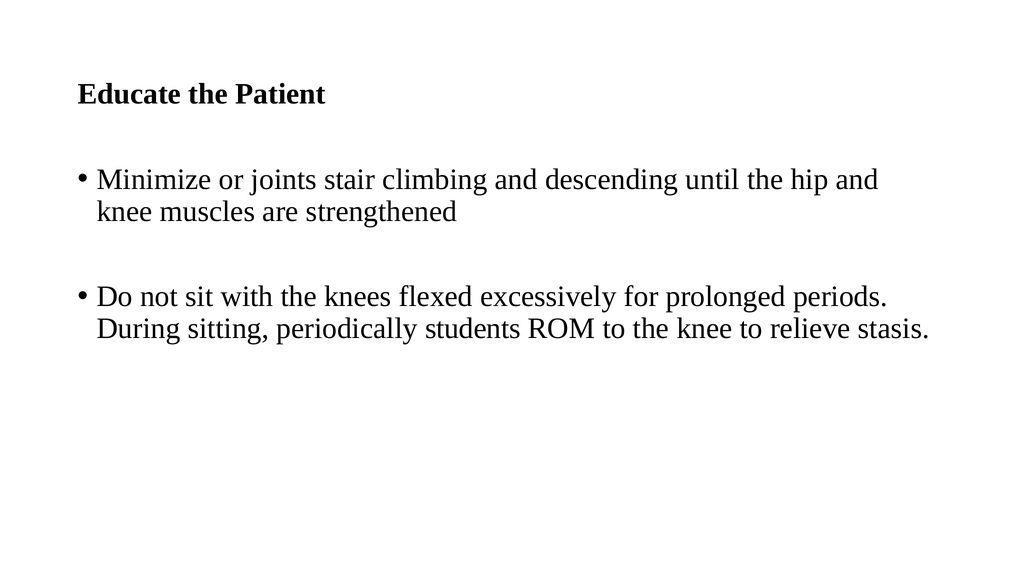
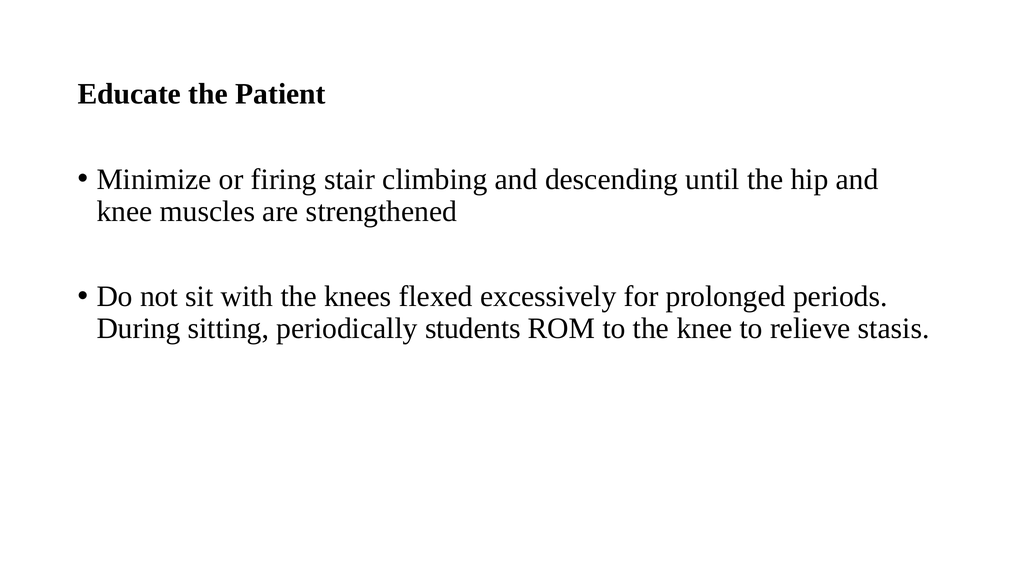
joints: joints -> firing
